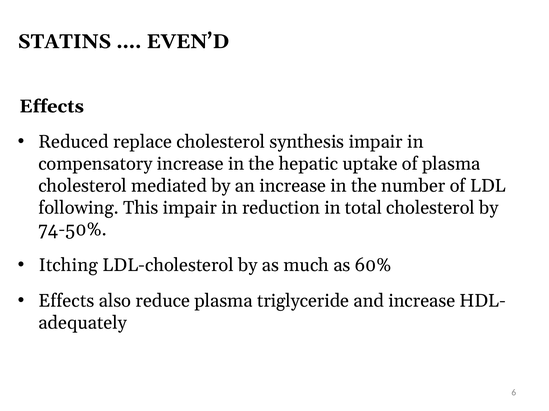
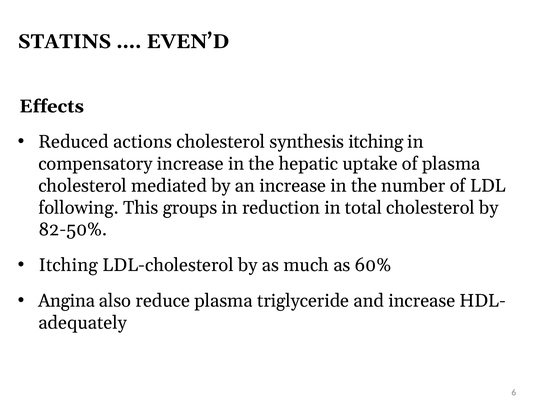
replace: replace -> actions
synthesis impair: impair -> itching
This impair: impair -> groups
74-50%: 74-50% -> 82-50%
Effects at (66, 301): Effects -> Angina
